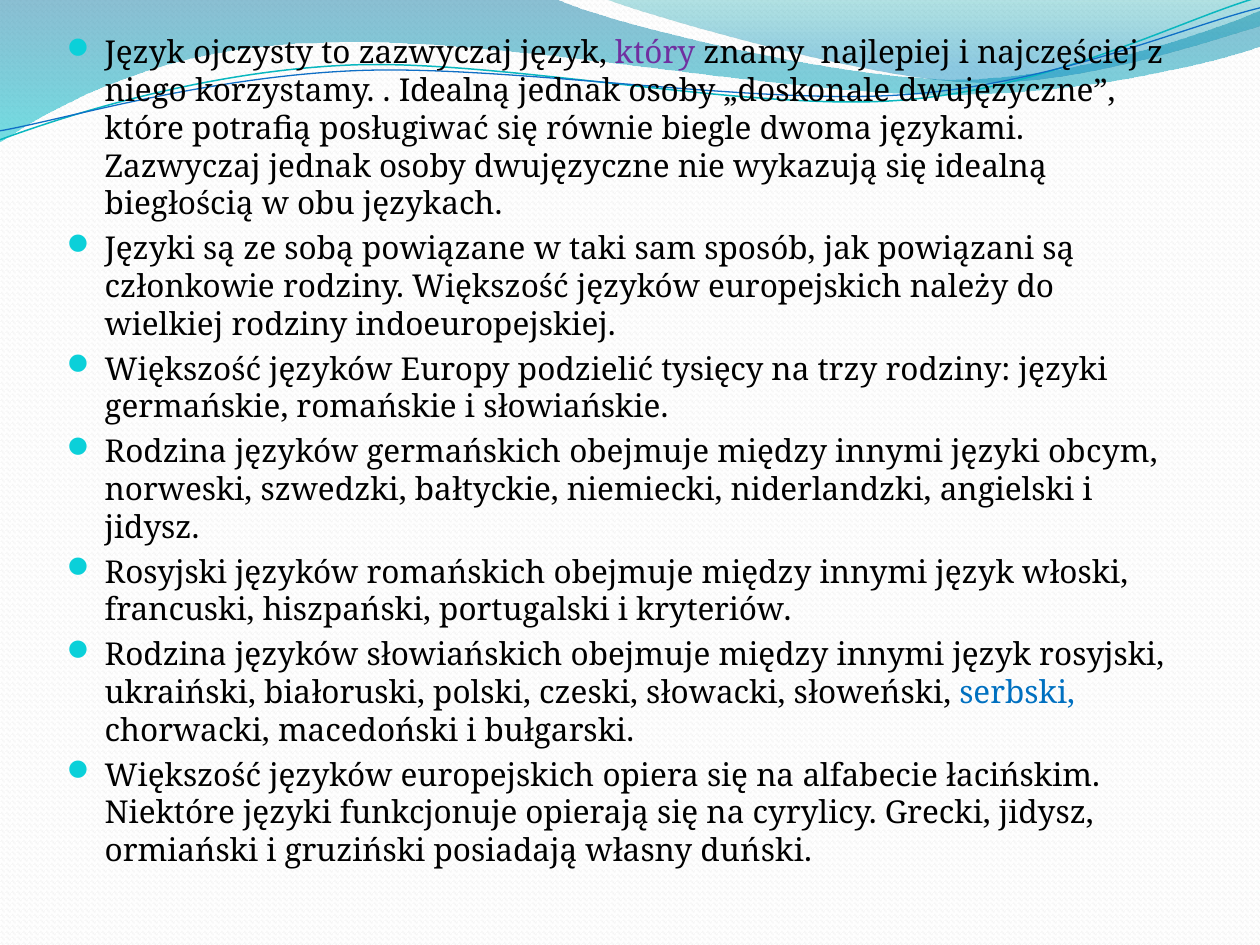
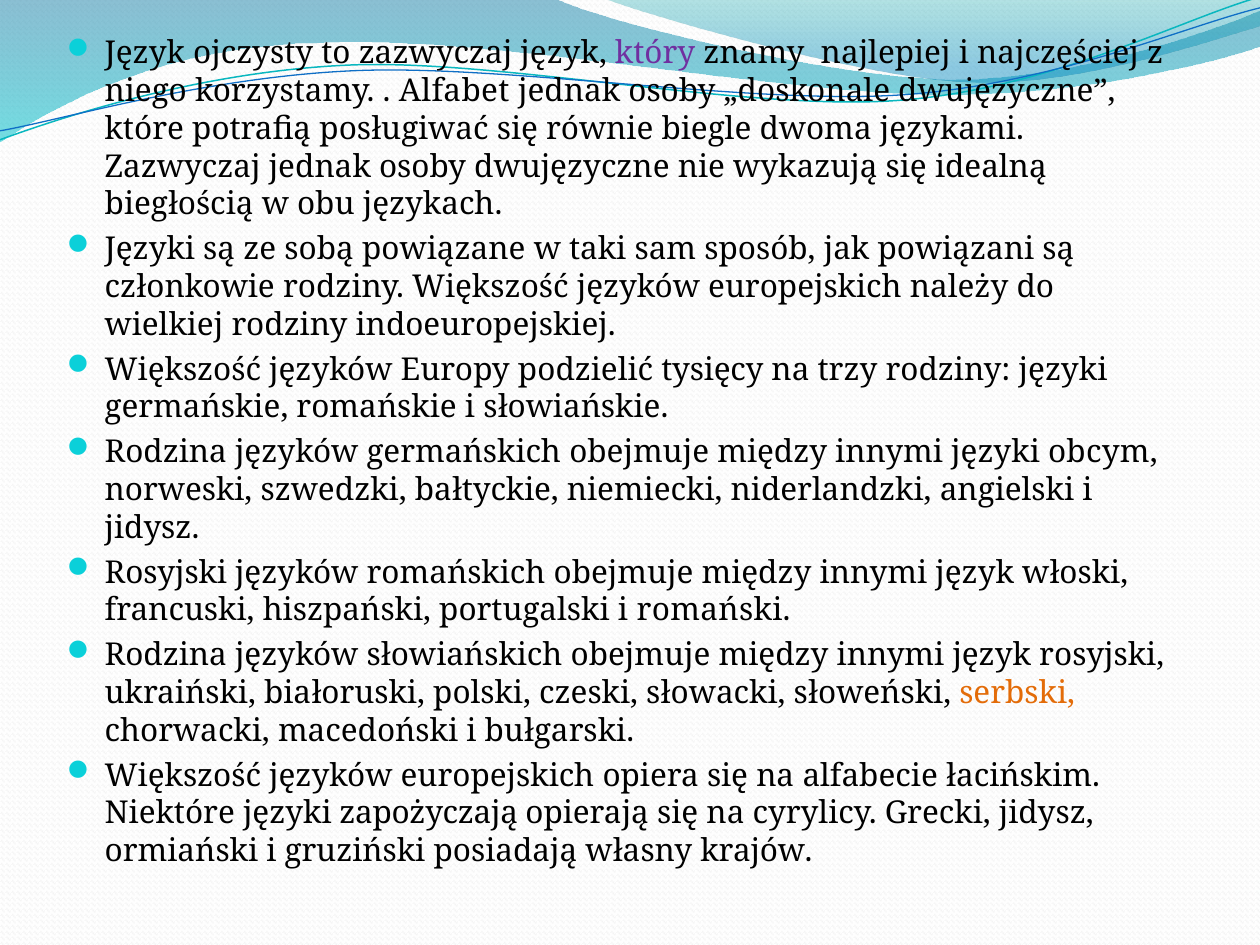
Idealną at (455, 91): Idealną -> Alfabet
kryteriów: kryteriów -> romański
serbski colour: blue -> orange
funkcjonuje: funkcjonuje -> zapożyczają
duński: duński -> krajów
